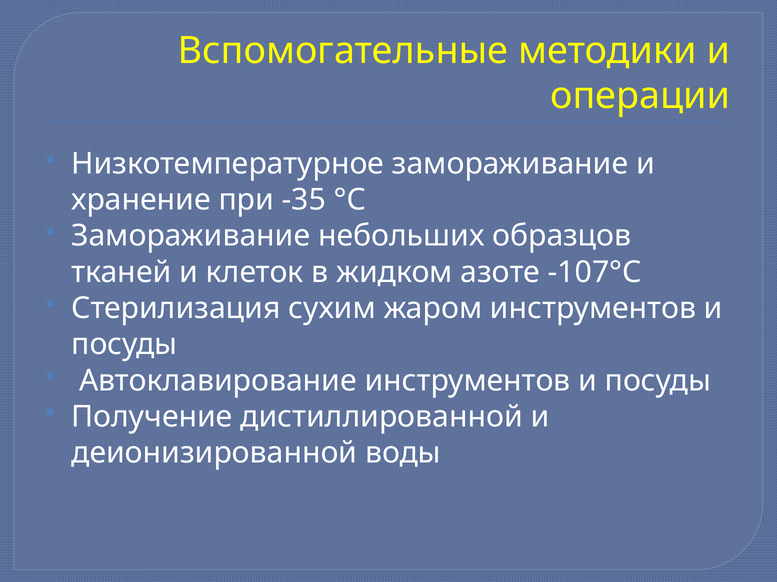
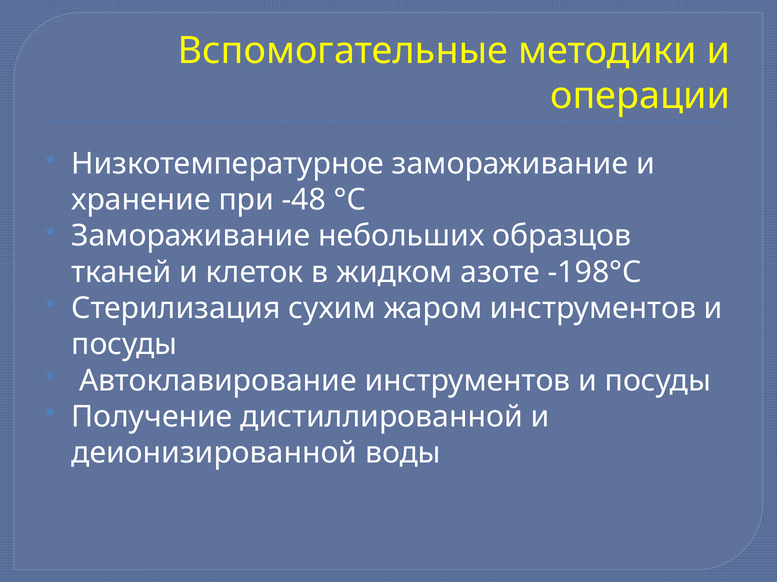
-35: -35 -> -48
-107°С: -107°С -> -198°С
